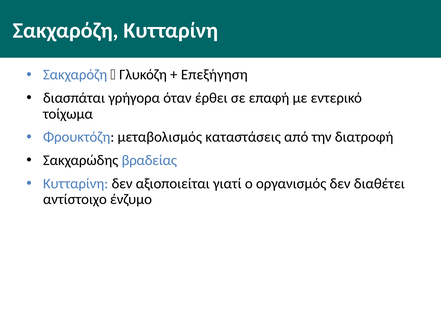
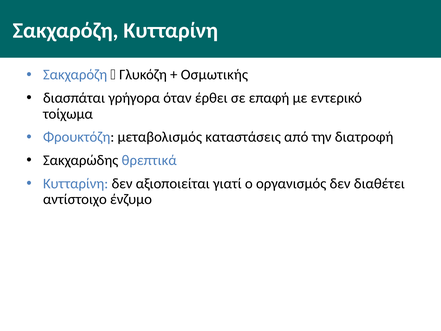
Επεξήγηση: Επεξήγηση -> Οσμωτικής
βραδείας: βραδείας -> θρεπτικά
